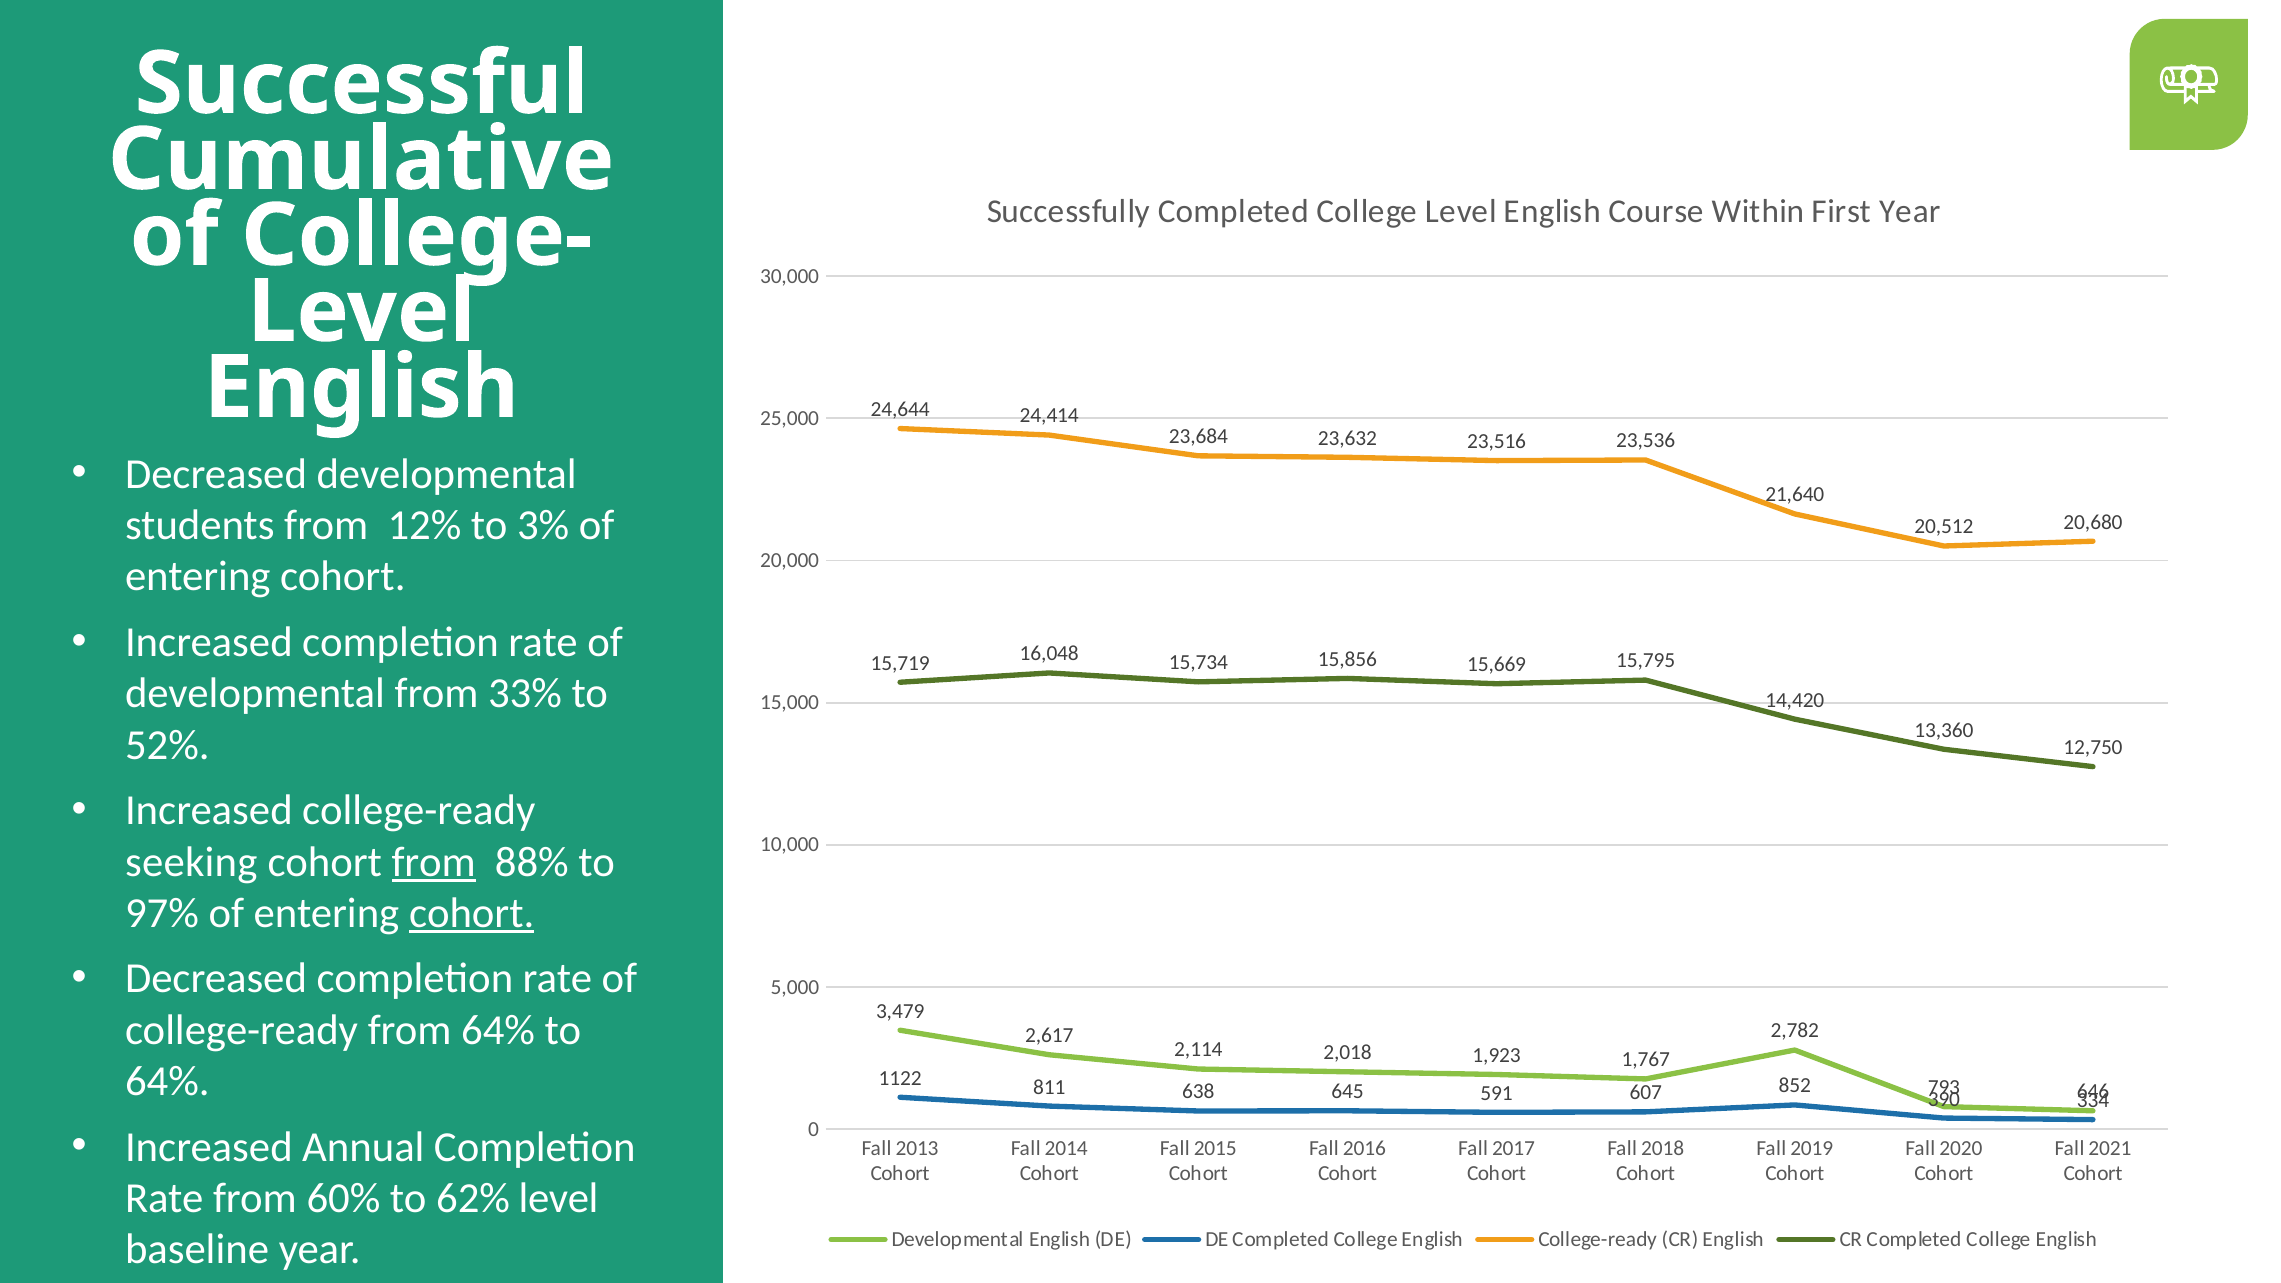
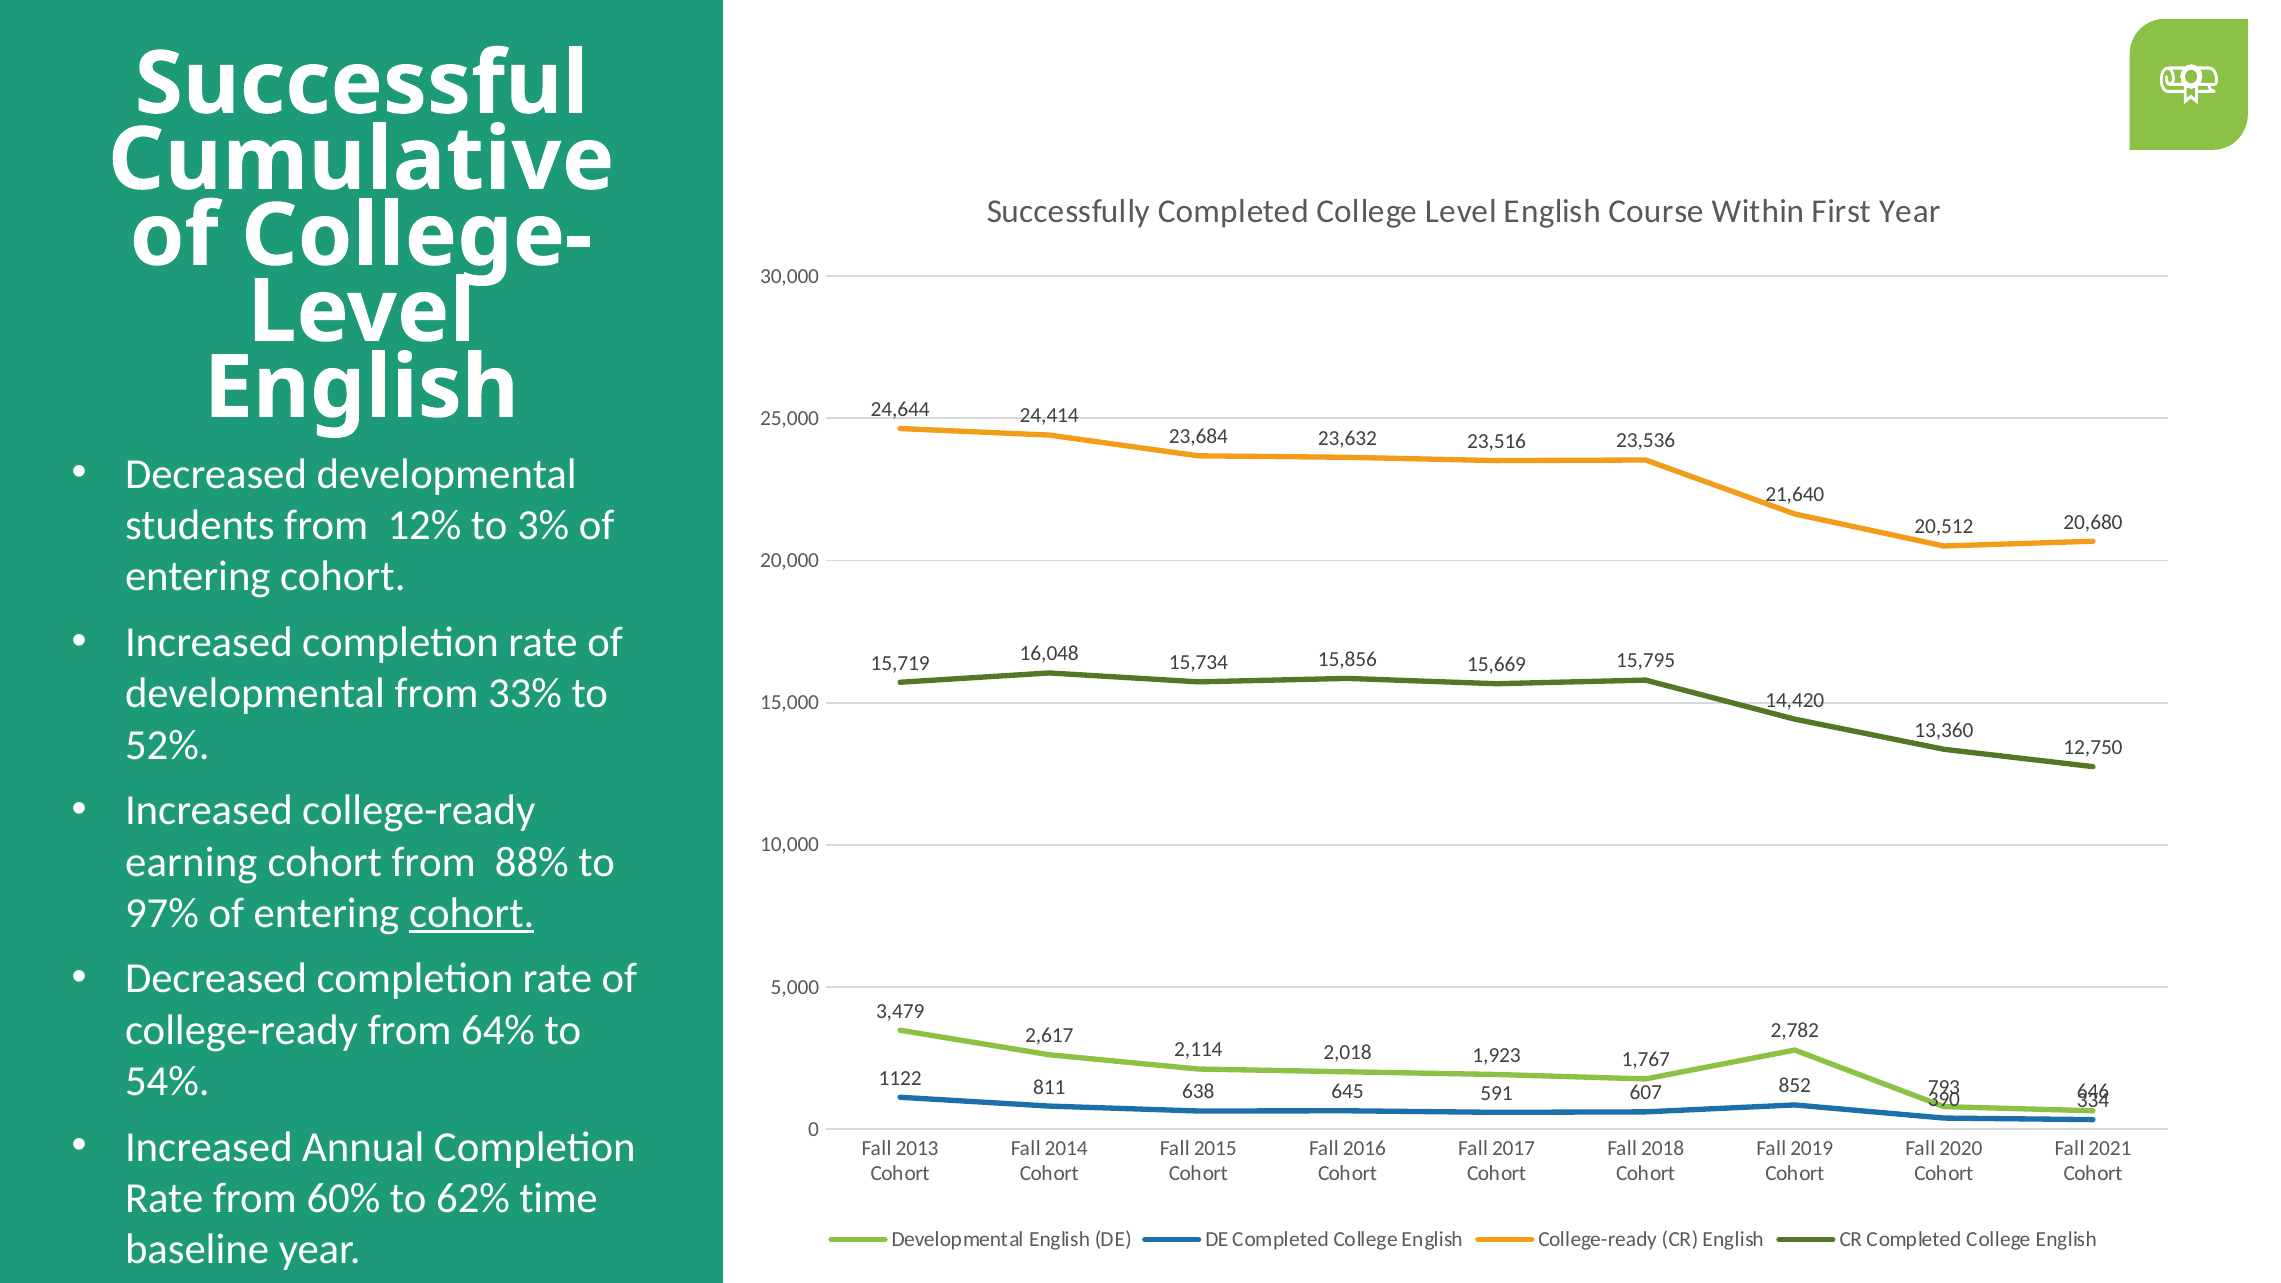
seeking: seeking -> earning
from at (434, 862) underline: present -> none
64% at (167, 1081): 64% -> 54%
62% level: level -> time
